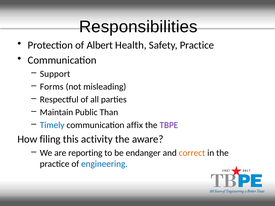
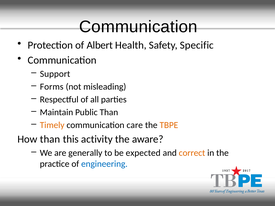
Responsibilities at (138, 27): Responsibilities -> Communication
Safety Practice: Practice -> Specific
Timely colour: blue -> orange
affix: affix -> care
TBPE colour: purple -> orange
How filing: filing -> than
reporting: reporting -> generally
endanger: endanger -> expected
